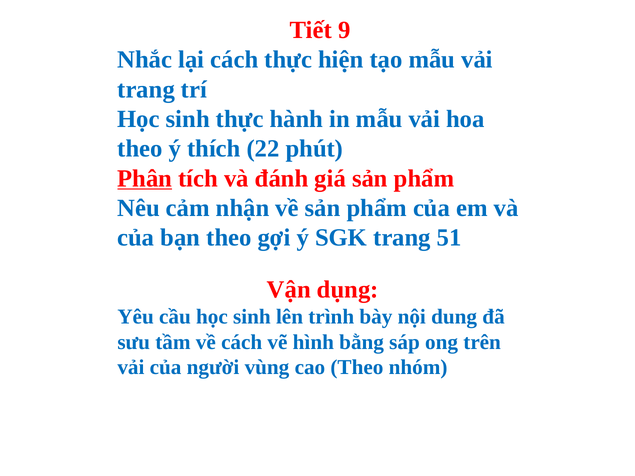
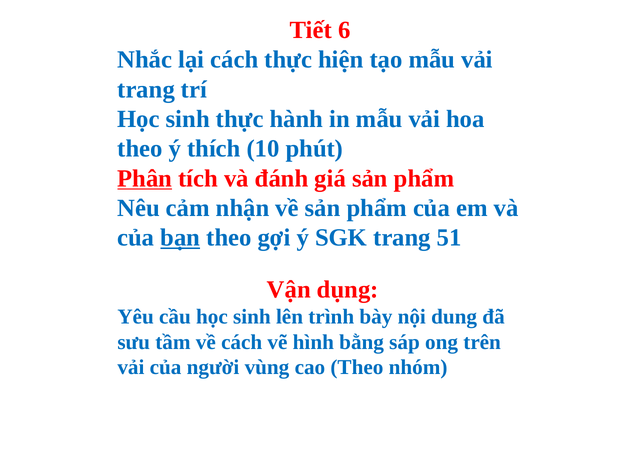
9: 9 -> 6
22: 22 -> 10
bạn underline: none -> present
